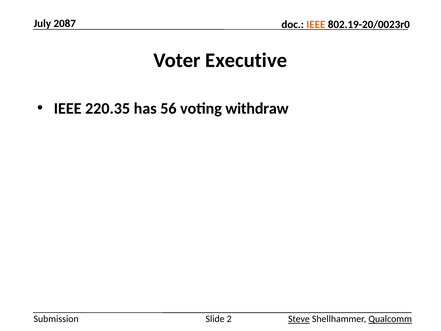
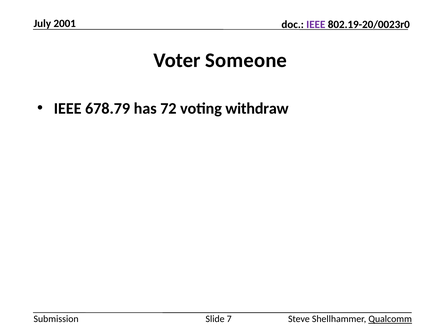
2087: 2087 -> 2001
IEEE at (316, 25) colour: orange -> purple
Executive: Executive -> Someone
220.35: 220.35 -> 678.79
56: 56 -> 72
2: 2 -> 7
Steve underline: present -> none
